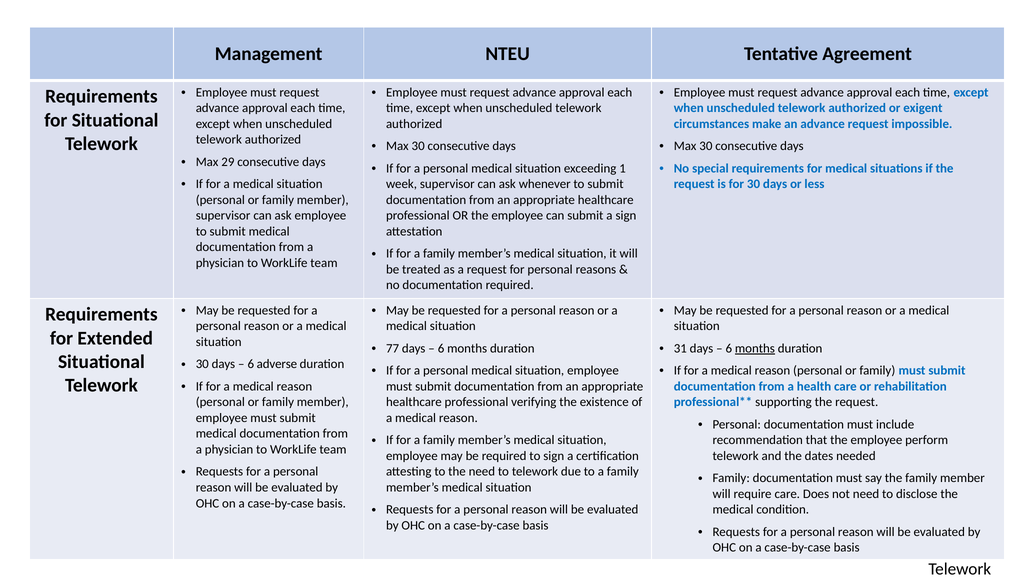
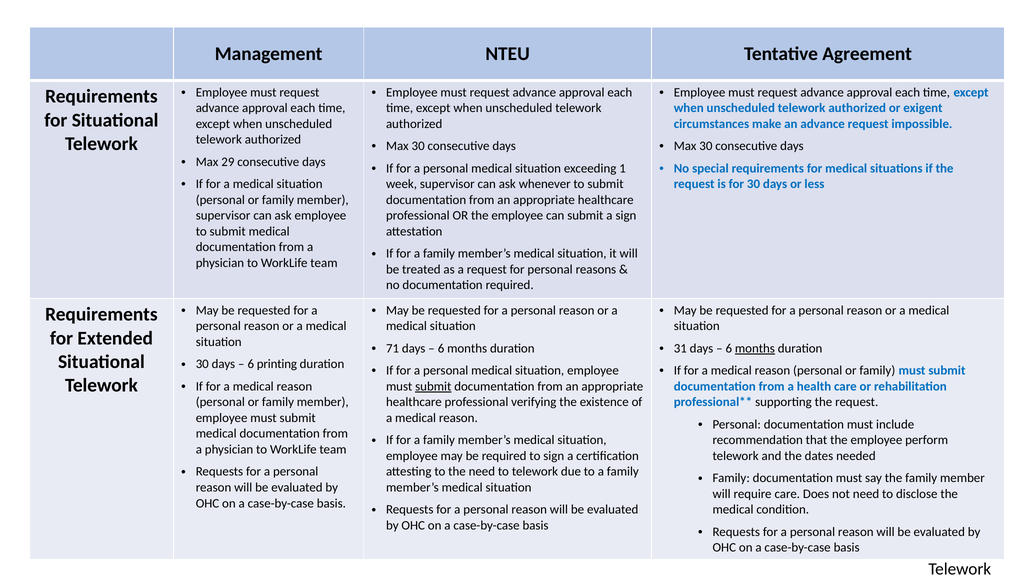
77: 77 -> 71
adverse: adverse -> printing
submit at (433, 386) underline: none -> present
